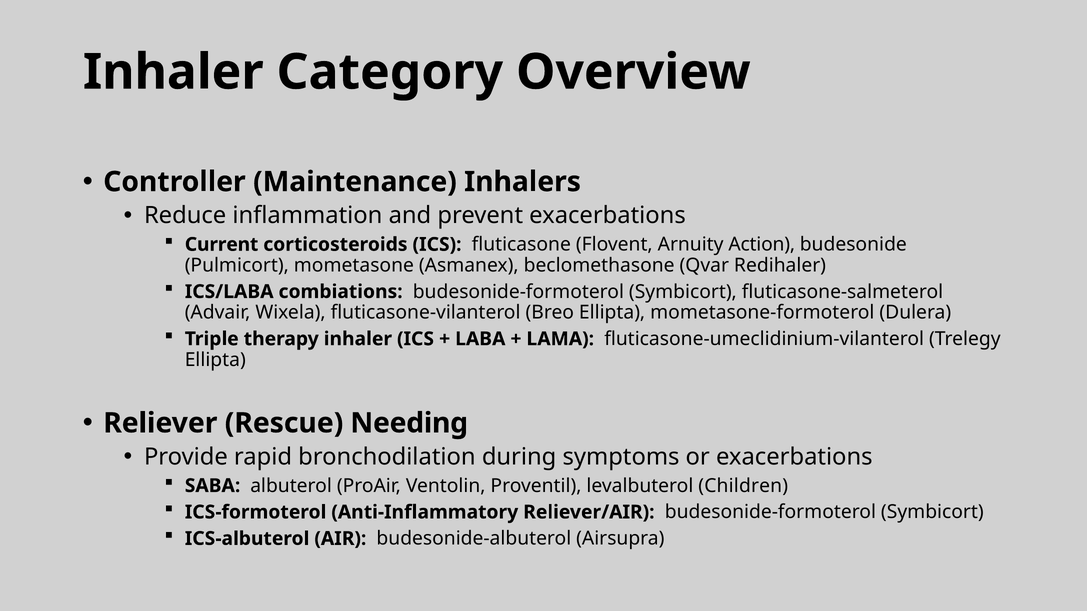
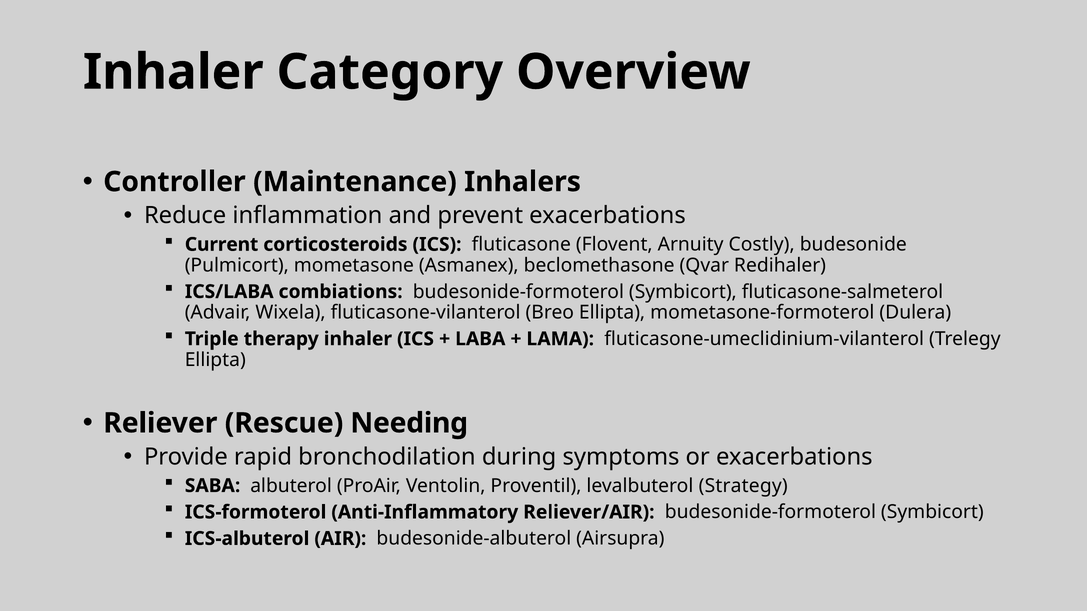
Action: Action -> Costly
Children: Children -> Strategy
